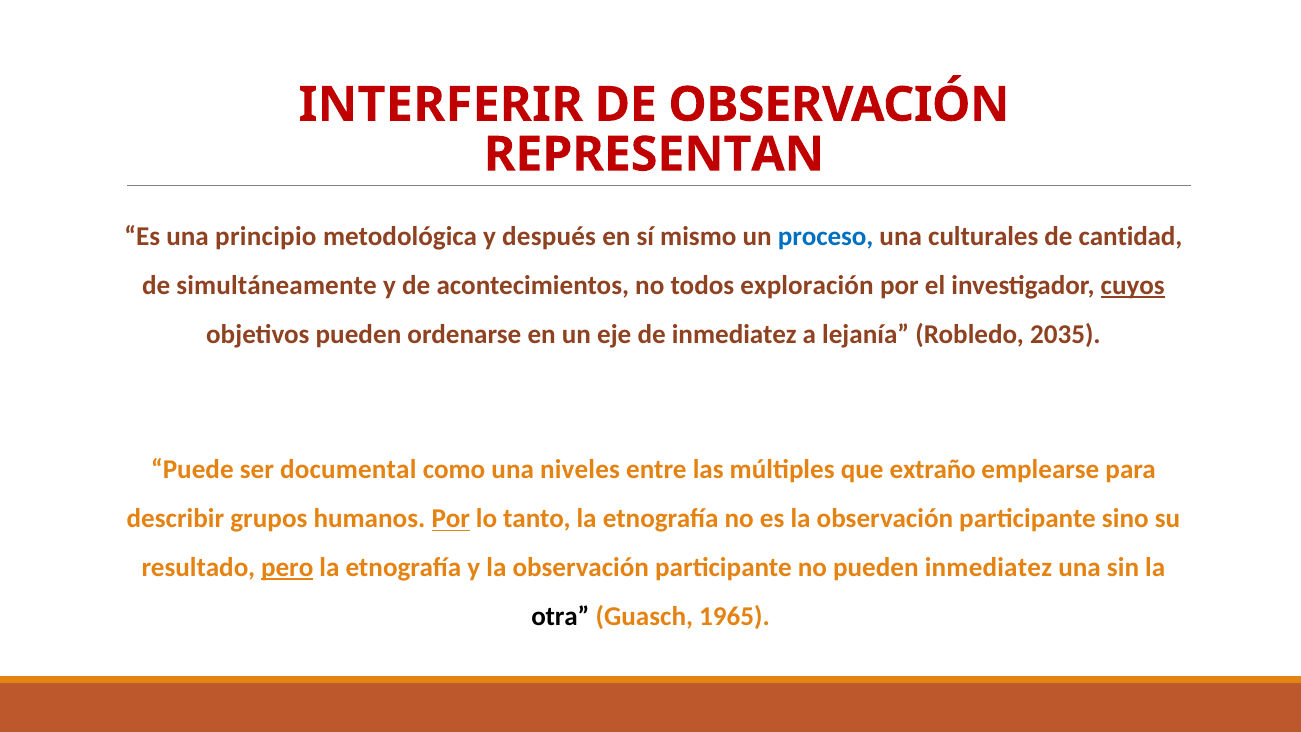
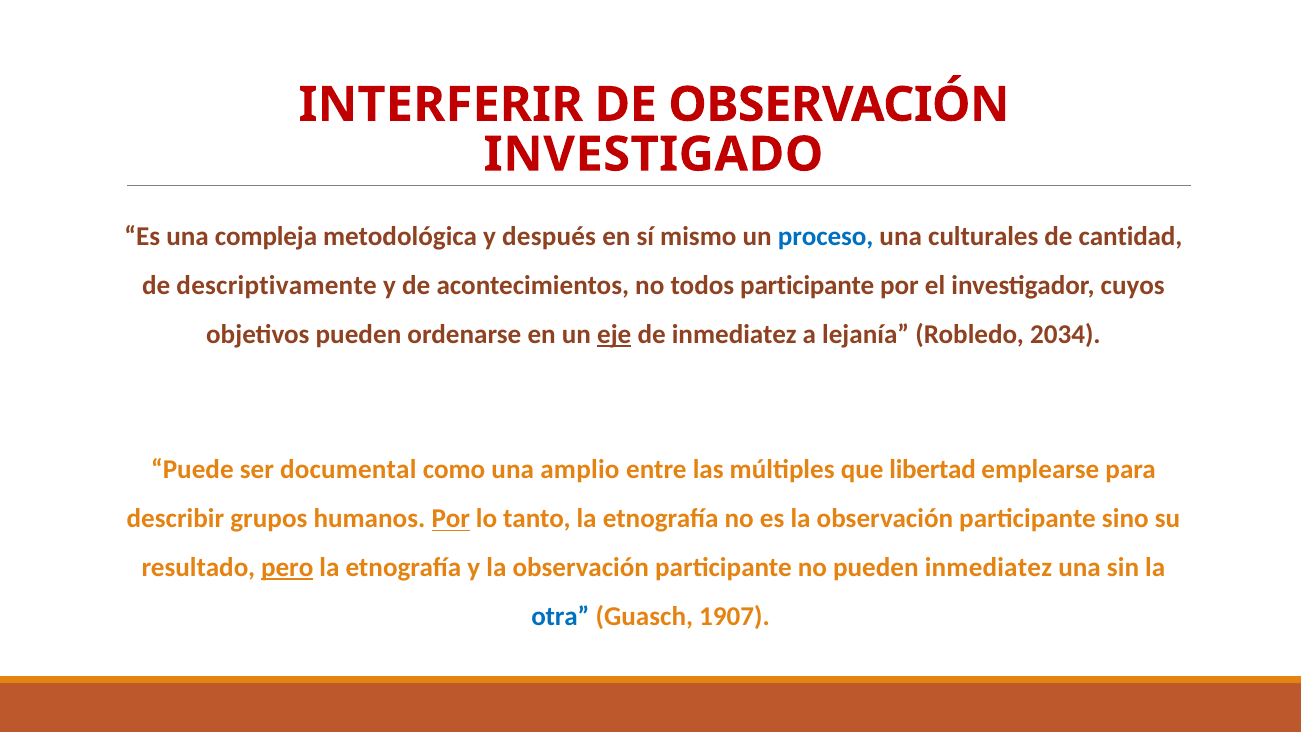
REPRESENTAN: REPRESENTAN -> INVESTIGADO
principio: principio -> compleja
simultáneamente: simultáneamente -> descriptivamente
todos exploración: exploración -> participante
cuyos underline: present -> none
eje underline: none -> present
2035: 2035 -> 2034
niveles: niveles -> amplio
extraño: extraño -> libertad
otra colour: black -> blue
1965: 1965 -> 1907
